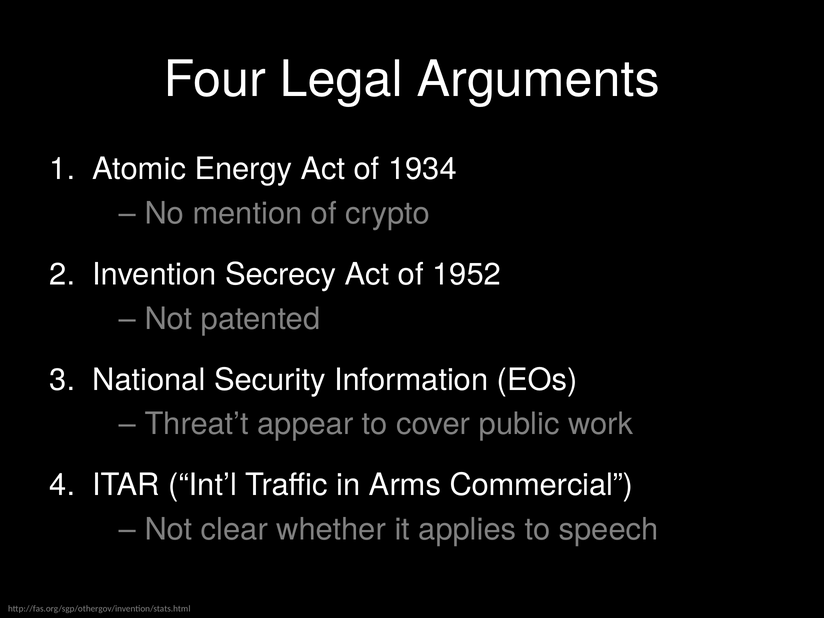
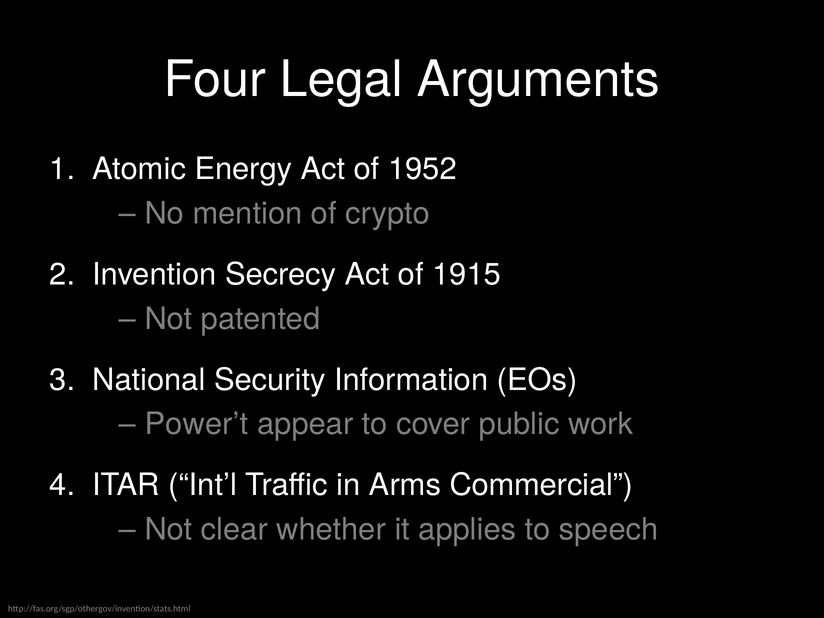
1934: 1934 -> 1952
1952: 1952 -> 1915
Threat’t: Threat’t -> Power’t
